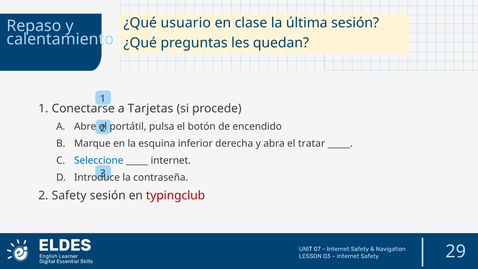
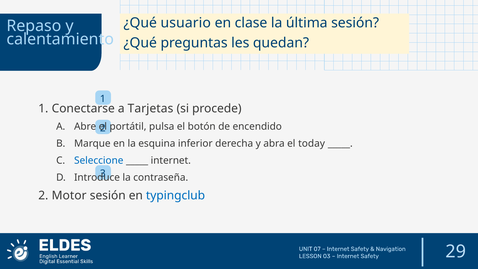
tratar: tratar -> today
Safety at (69, 196): Safety -> Motor
typingclub colour: red -> blue
